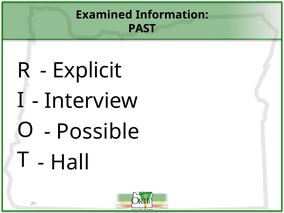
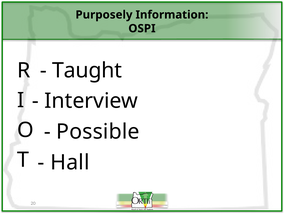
Examined: Examined -> Purposely
PAST: PAST -> OSPI
Explicit: Explicit -> Taught
